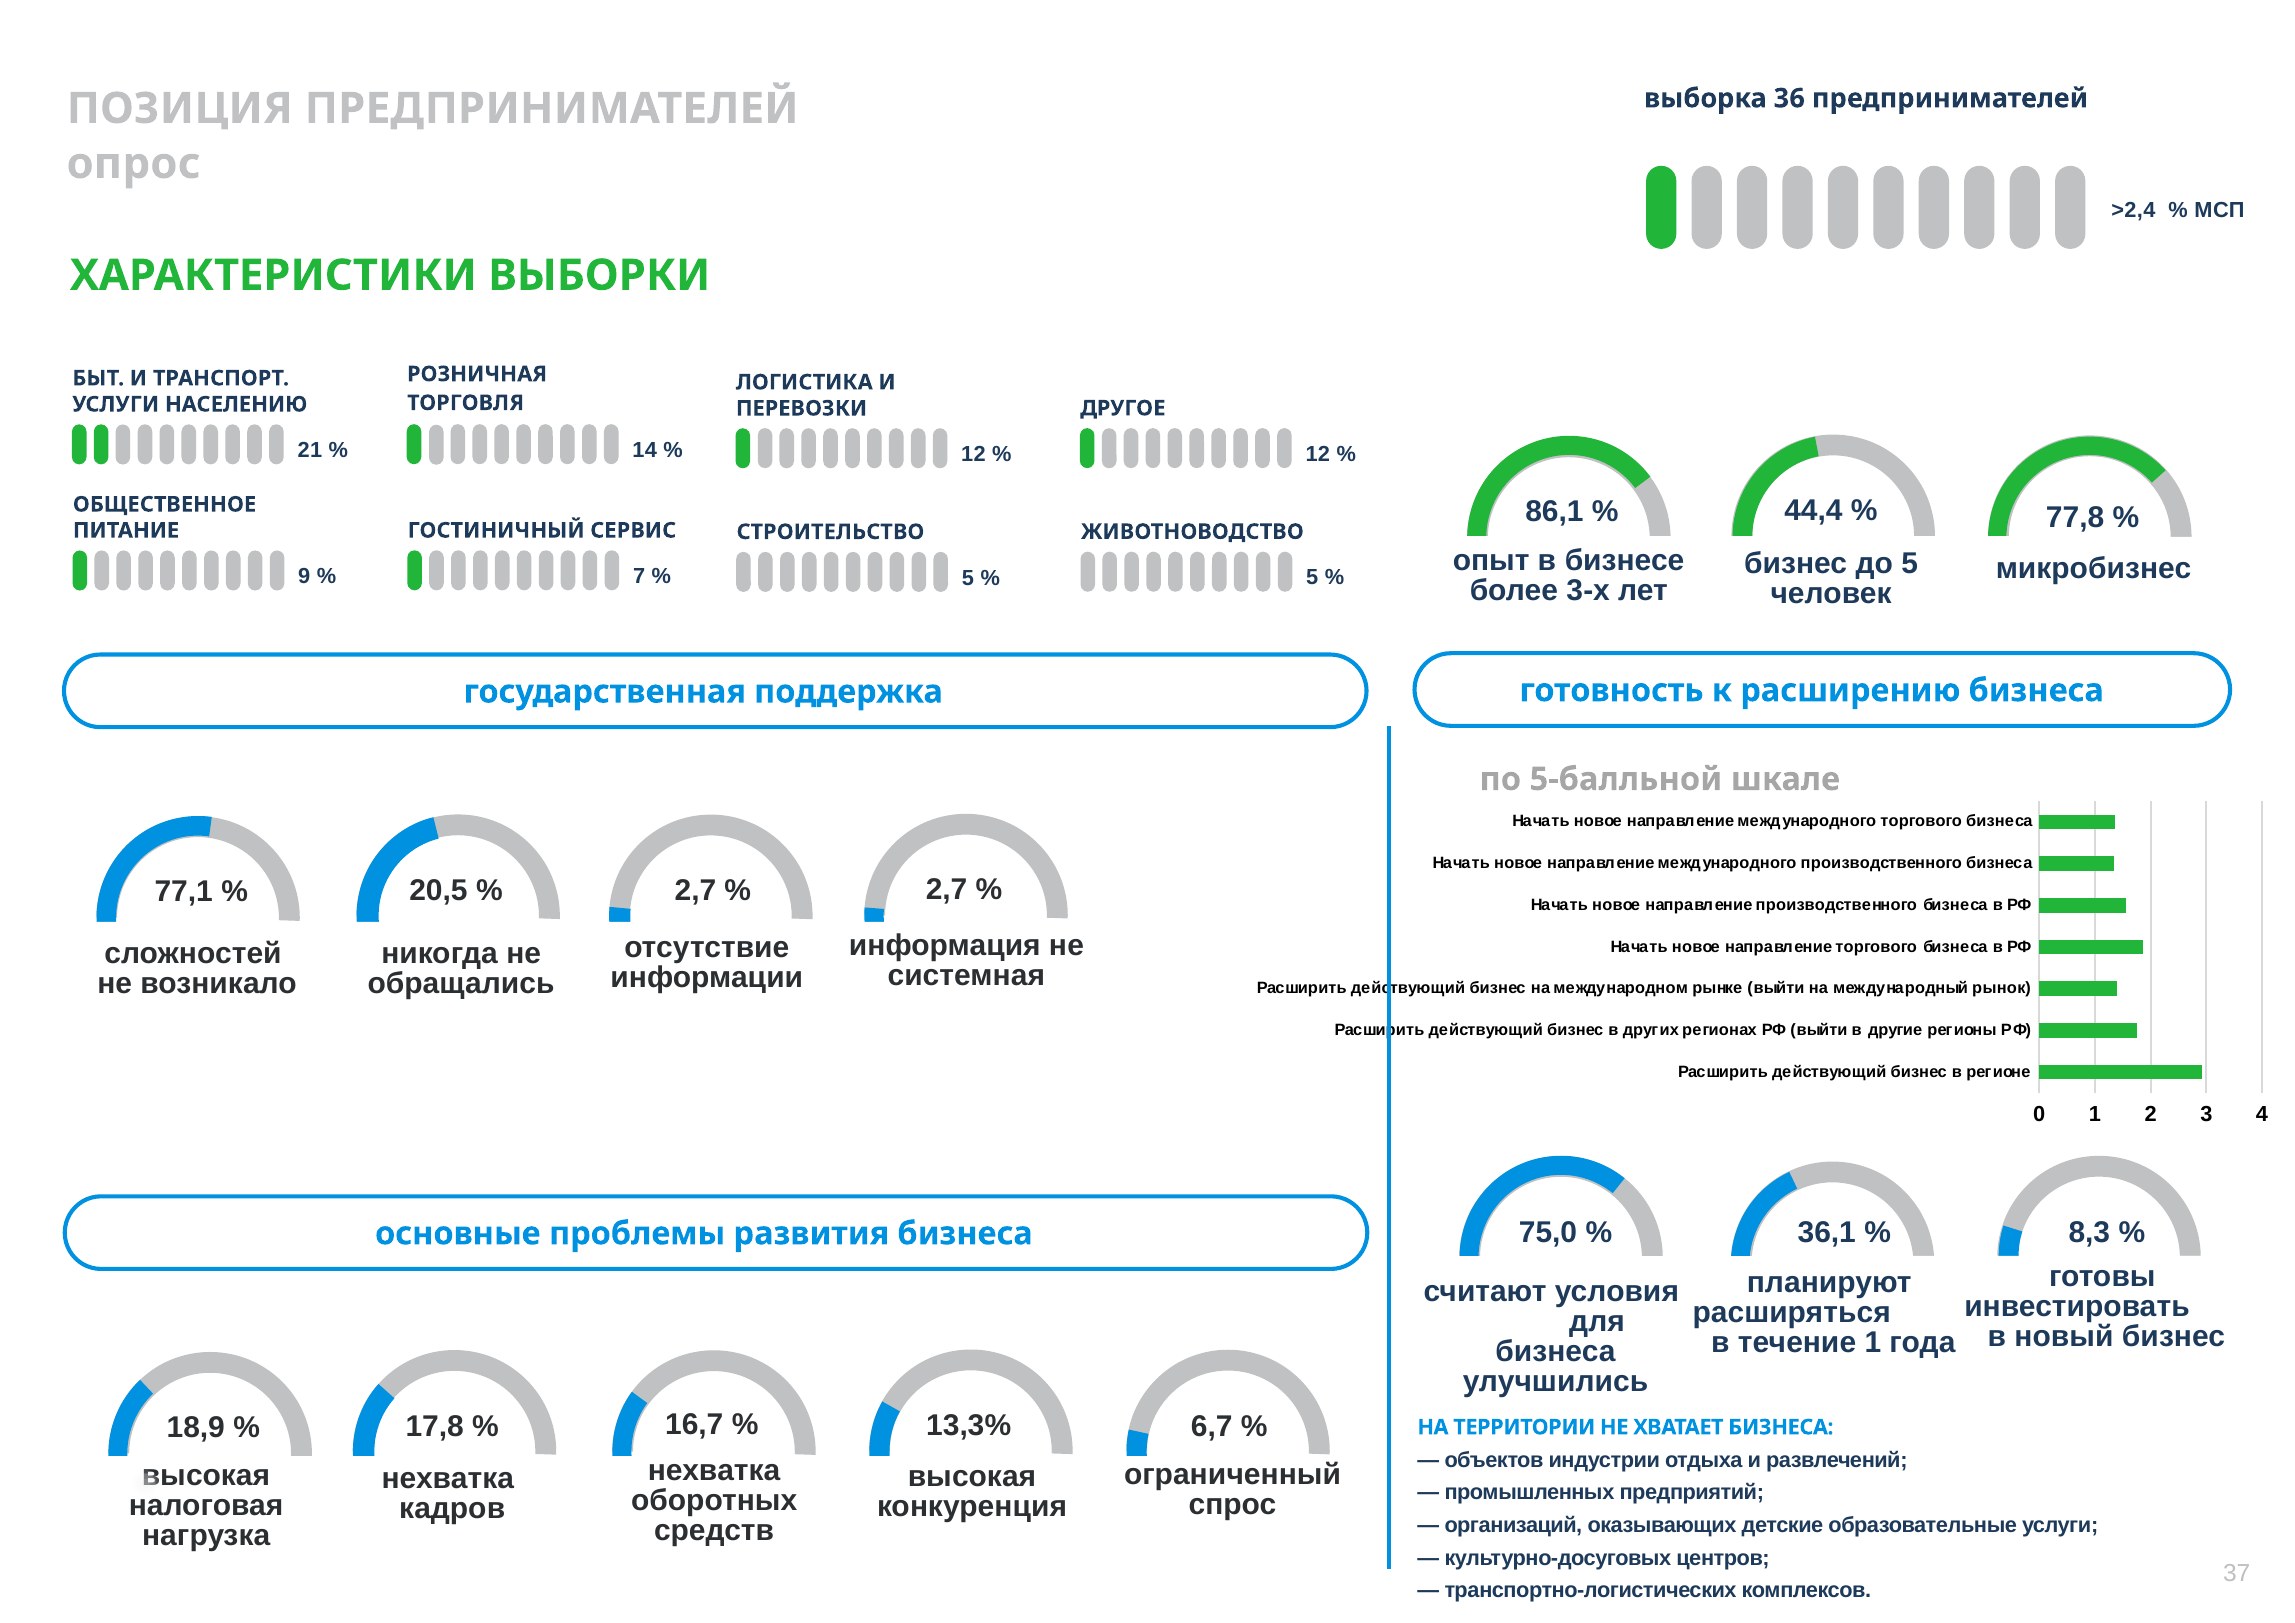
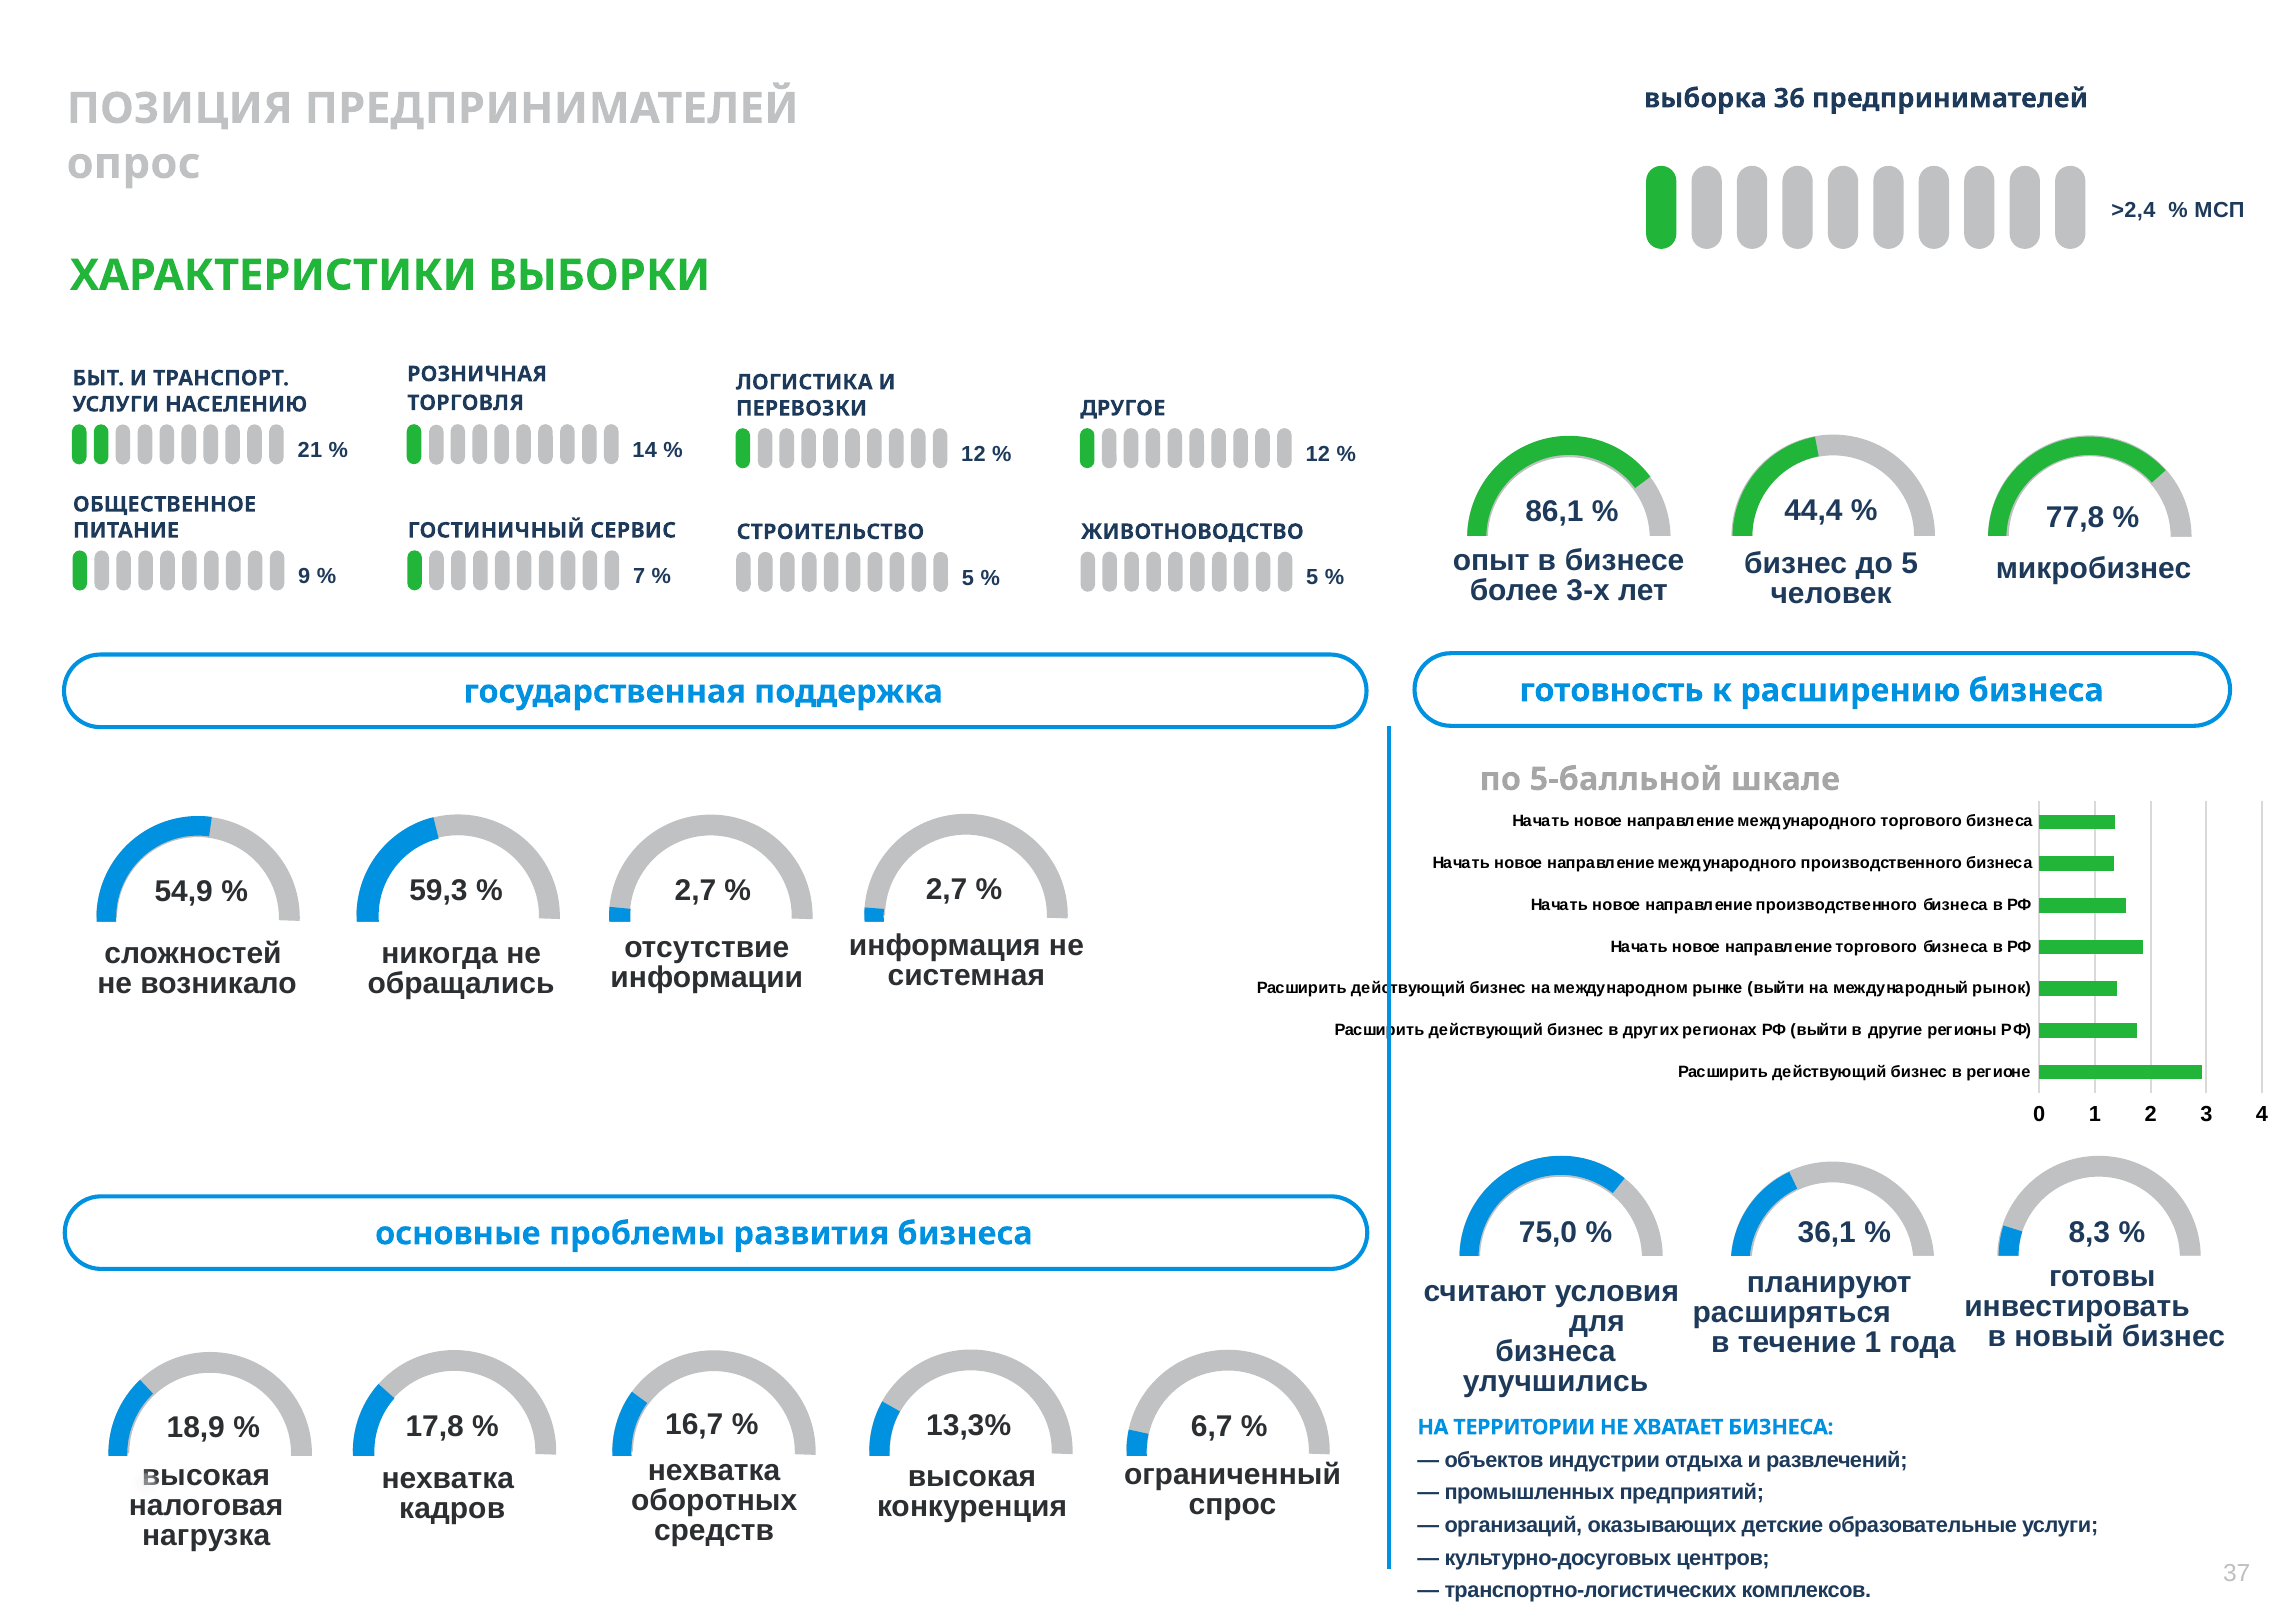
20,5: 20,5 -> 59,3
77,1: 77,1 -> 54,9
